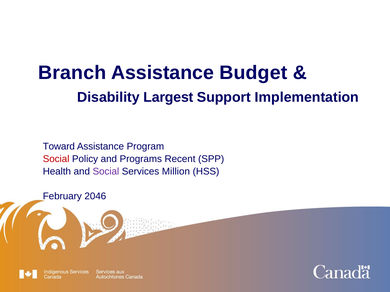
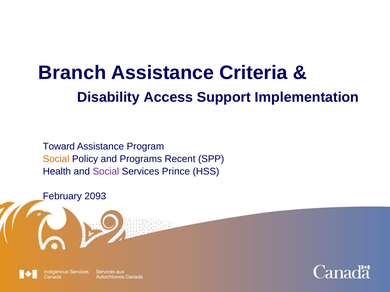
Budget: Budget -> Criteria
Largest: Largest -> Access
Social at (56, 159) colour: red -> orange
Million: Million -> Prince
2046: 2046 -> 2093
